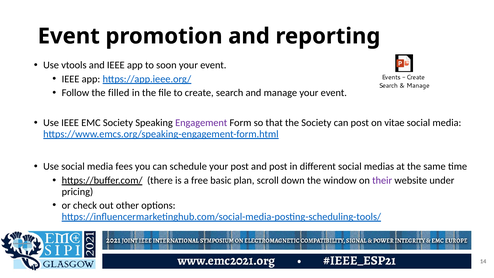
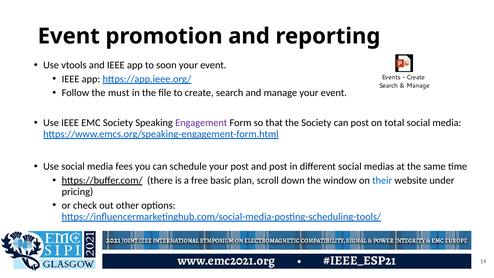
filled: filled -> must
vitae: vitae -> total
their colour: purple -> blue
